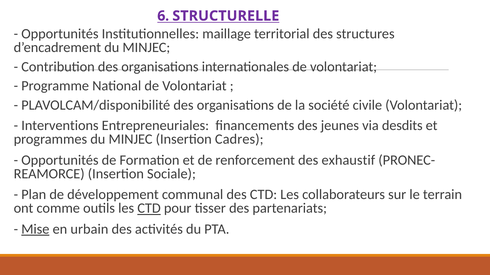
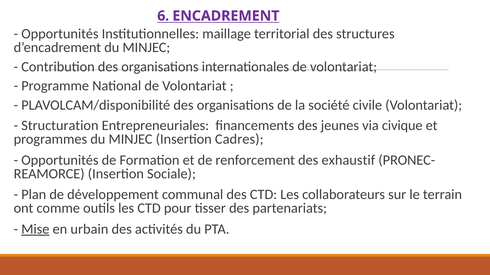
STRUCTURELLE: STRUCTURELLE -> ENCADREMENT
Interventions: Interventions -> Structuration
desdits: desdits -> civique
CTD at (149, 209) underline: present -> none
